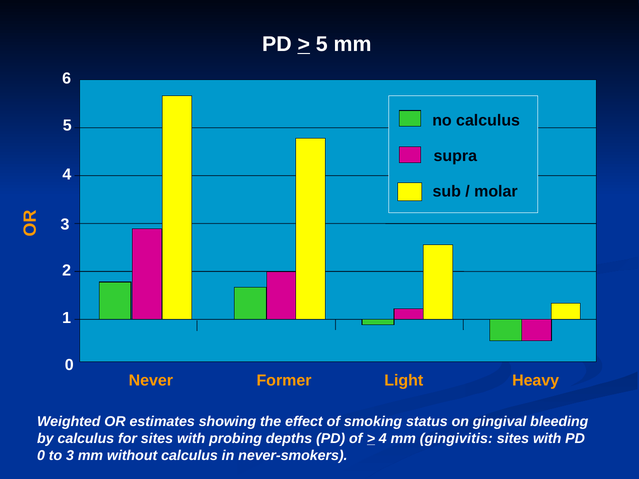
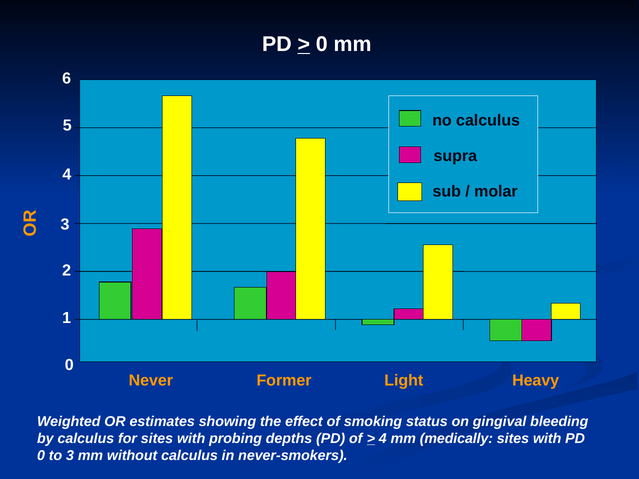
5 at (322, 44): 5 -> 0
gingivitis: gingivitis -> medically
